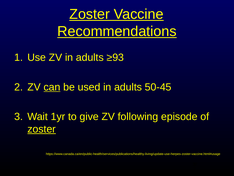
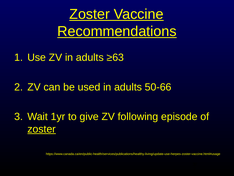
≥93: ≥93 -> ≥63
can underline: present -> none
50-45: 50-45 -> 50-66
